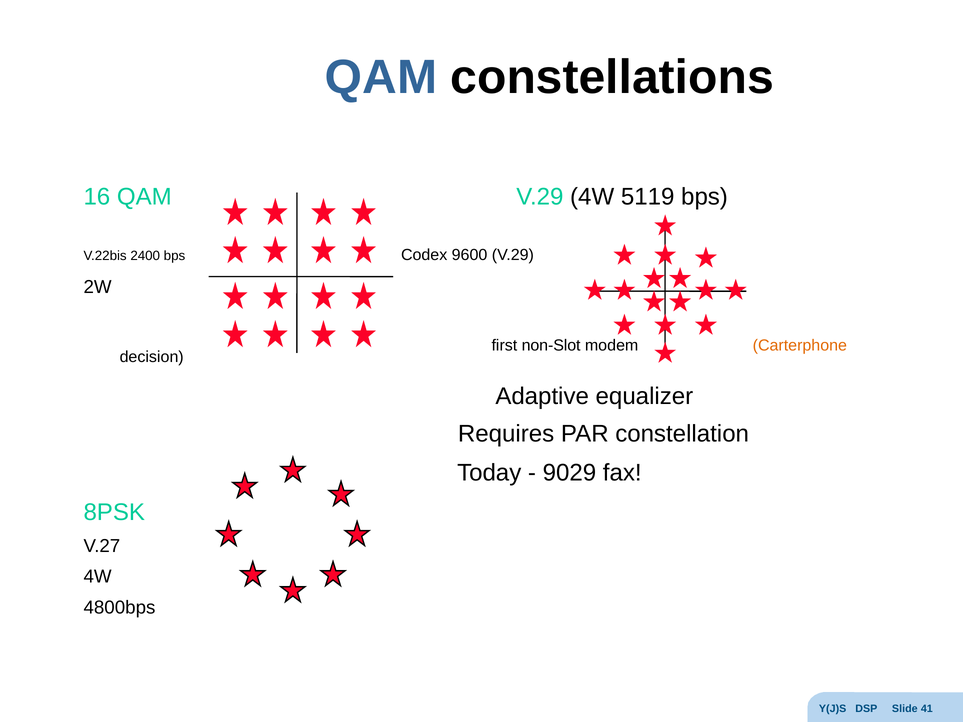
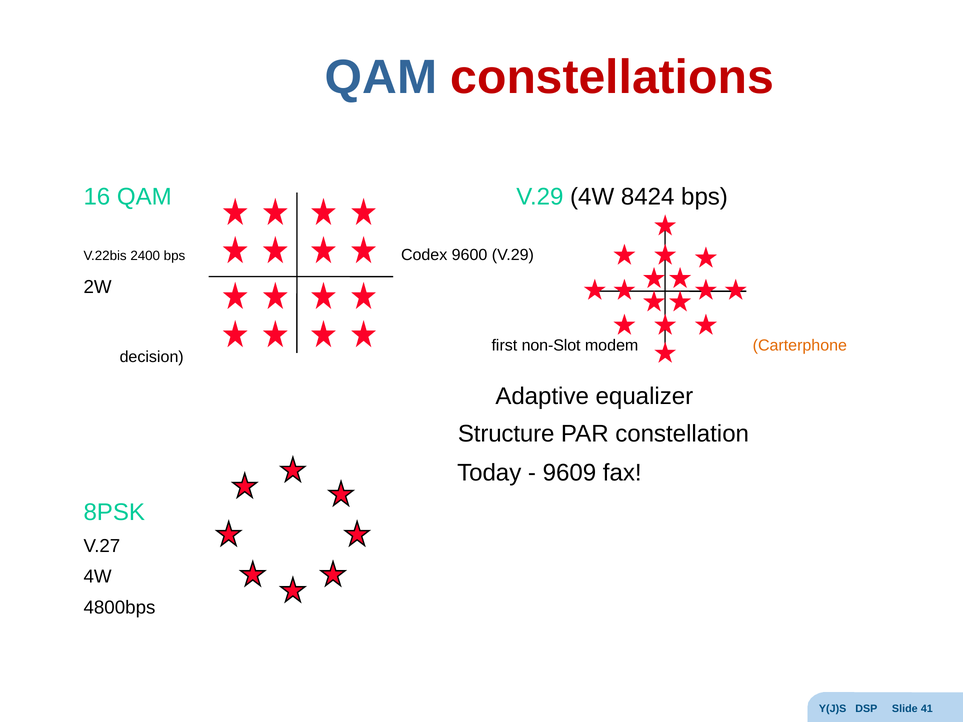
constellations colour: black -> red
5119: 5119 -> 8424
Requires: Requires -> Structure
9029: 9029 -> 9609
